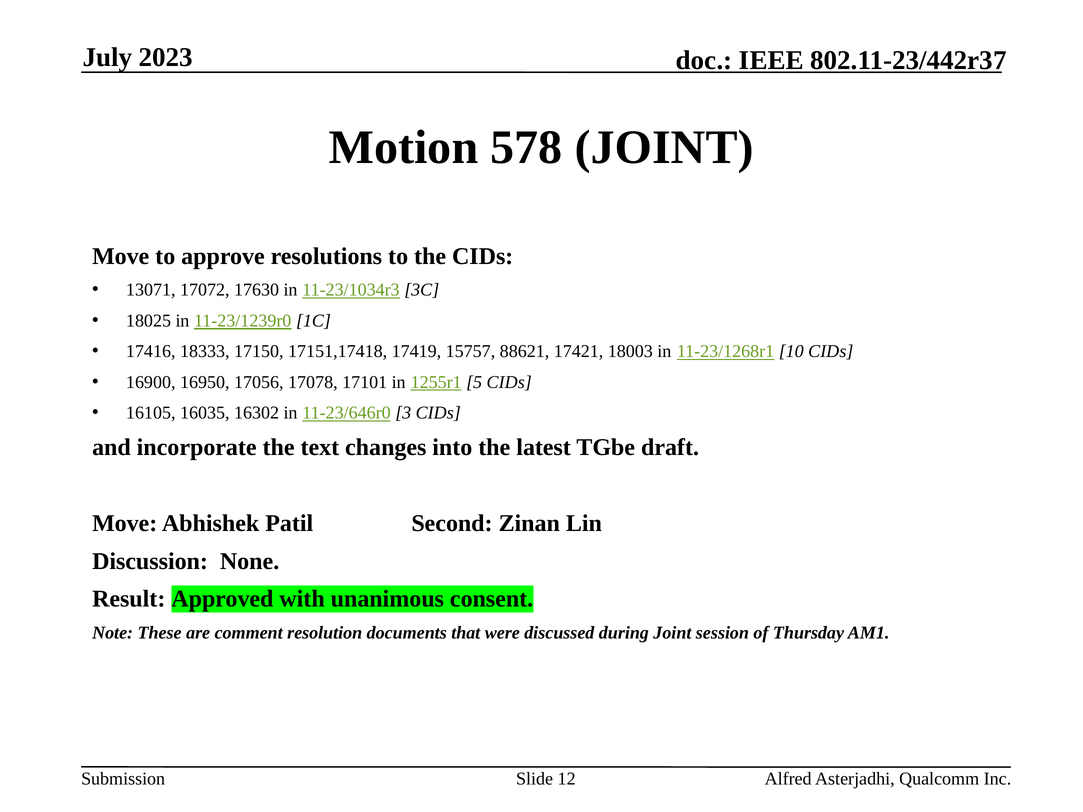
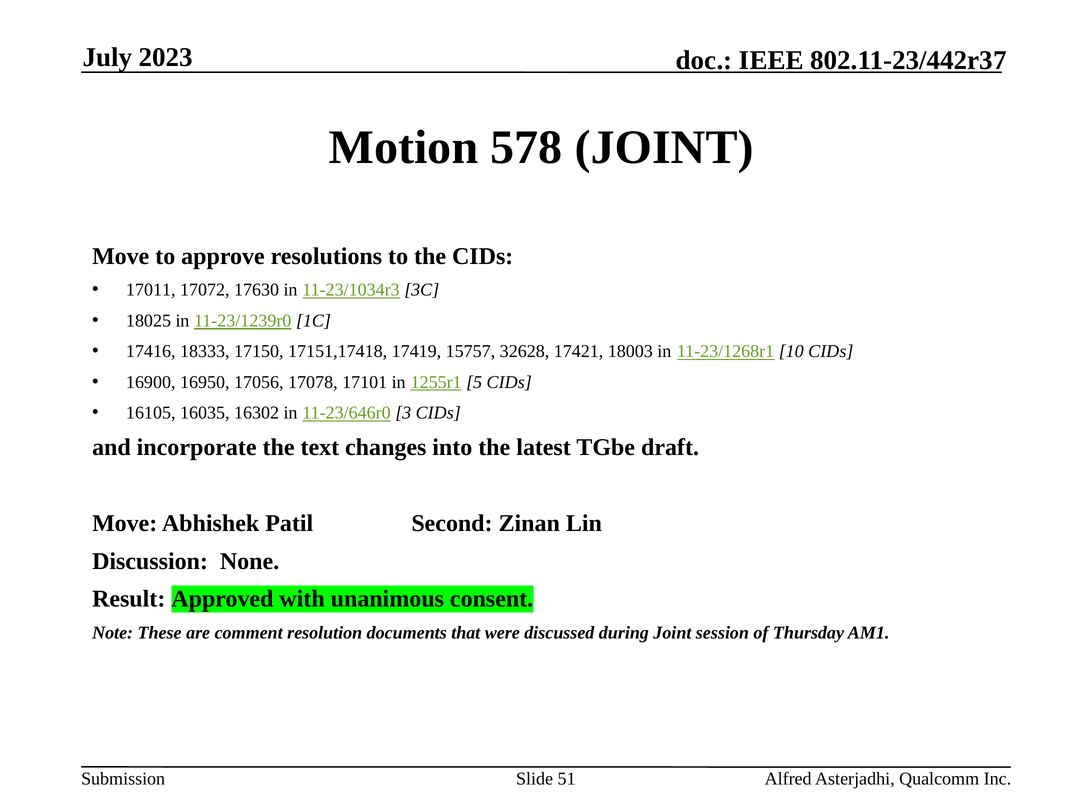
13071: 13071 -> 17011
88621: 88621 -> 32628
12: 12 -> 51
